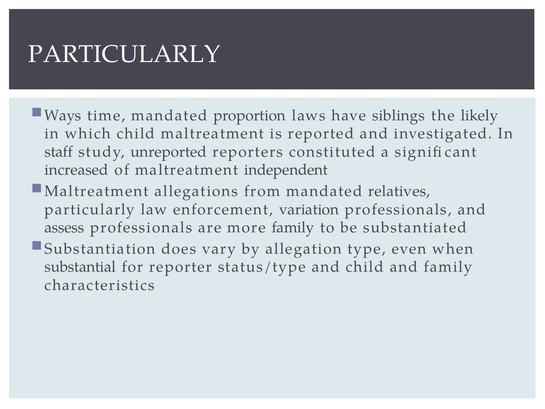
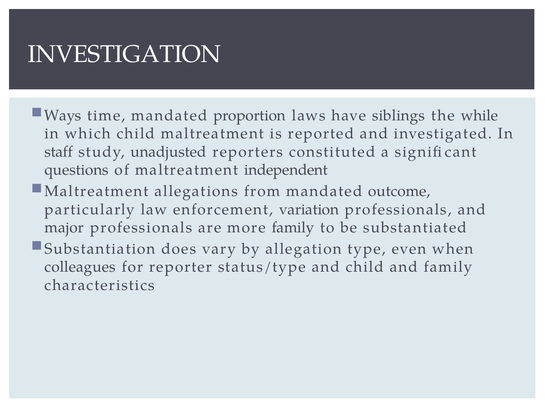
PARTICULARLY at (124, 54): PARTICULARLY -> INVESTIGATION
likely: likely -> while
unreported: unreported -> unadjusted
increased: increased -> questions
relatives: relatives -> outcome
assess: assess -> major
substantial: substantial -> colleagues
